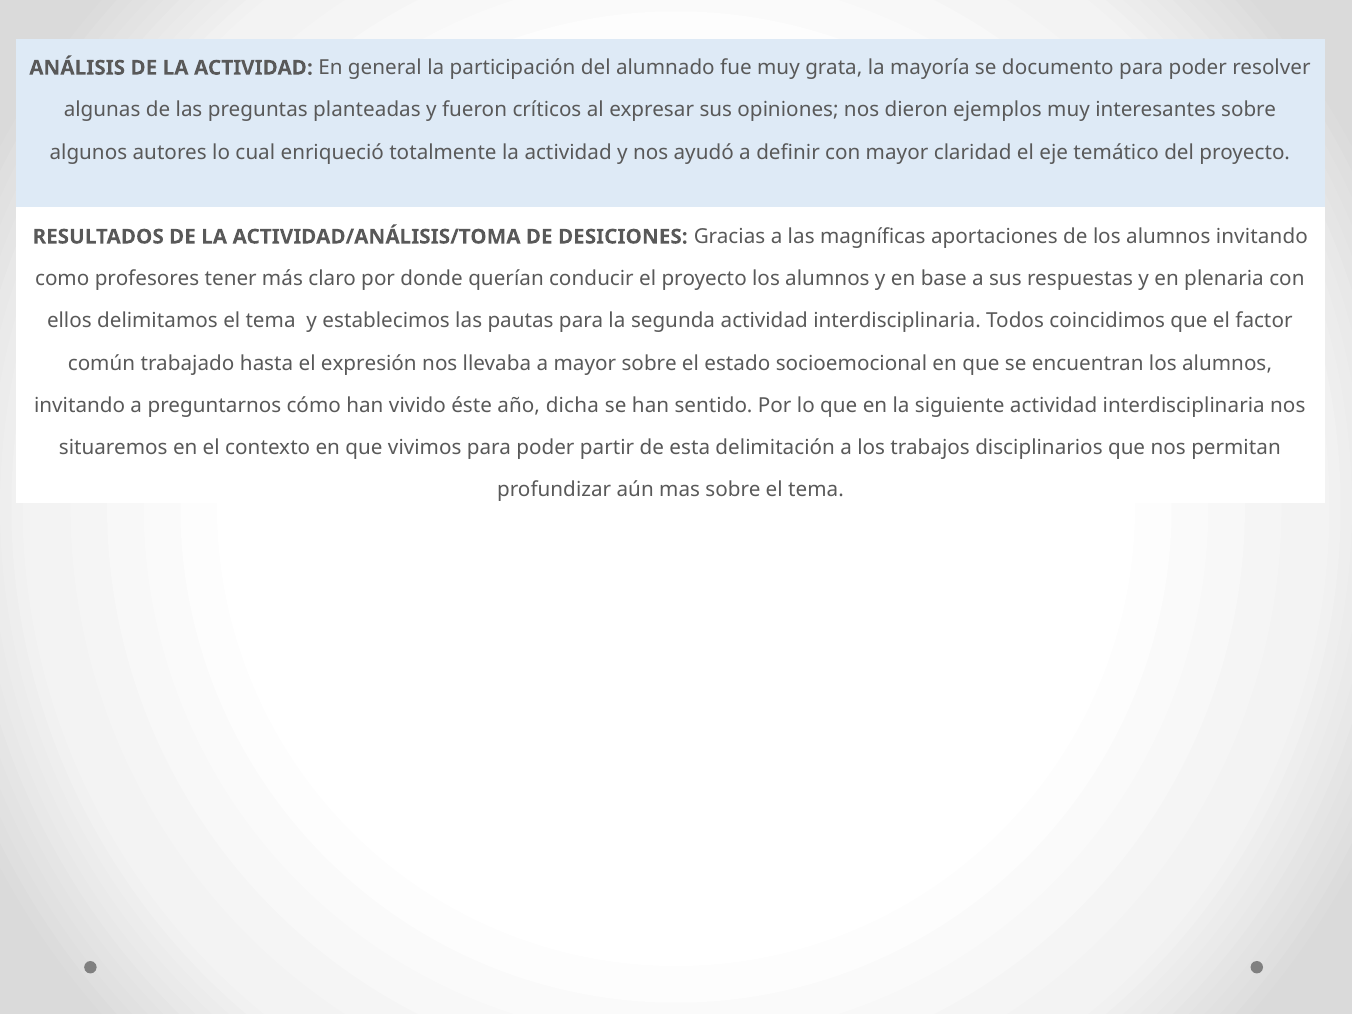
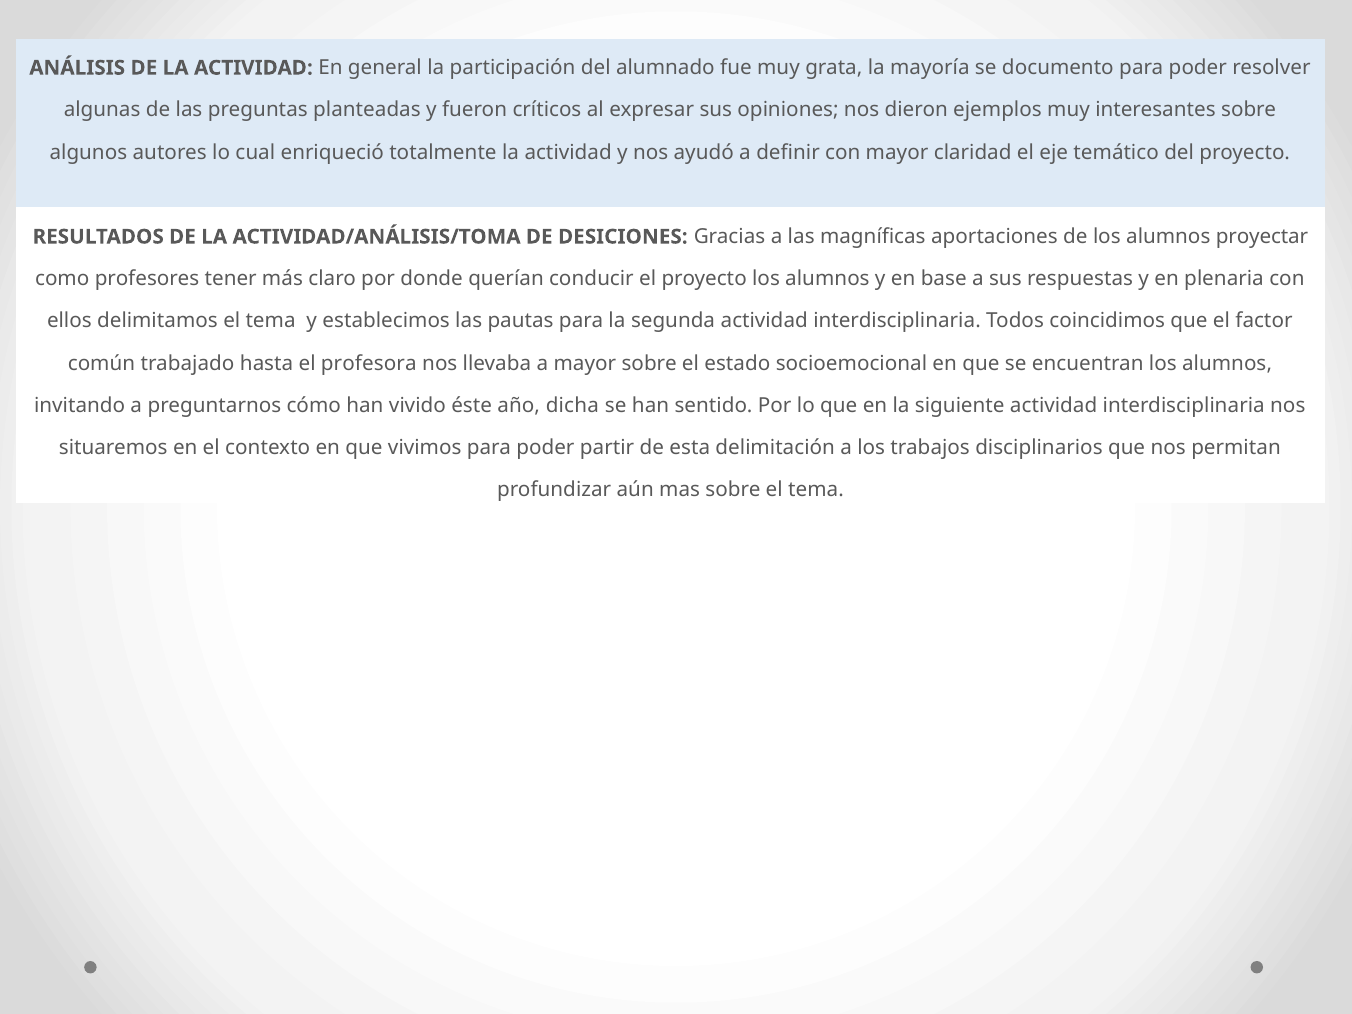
de los alumnos invitando: invitando -> proyectar
expresión: expresión -> profesora
